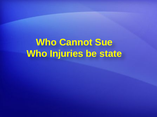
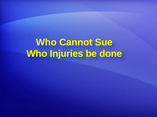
state: state -> done
